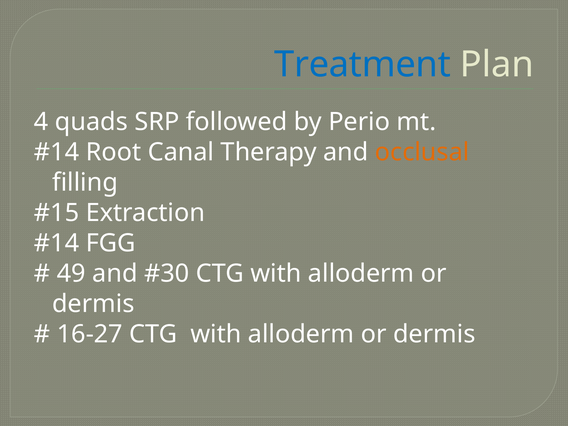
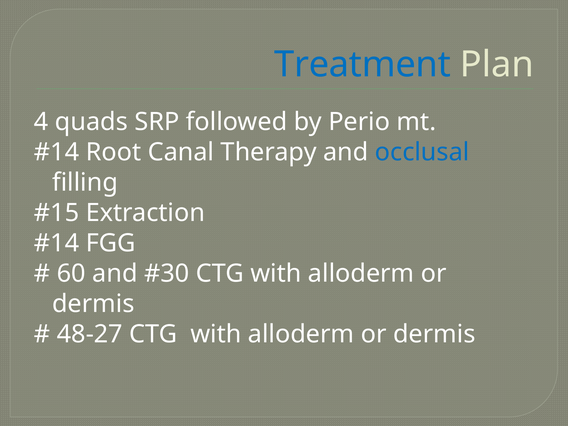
occlusal colour: orange -> blue
49: 49 -> 60
16-27: 16-27 -> 48-27
